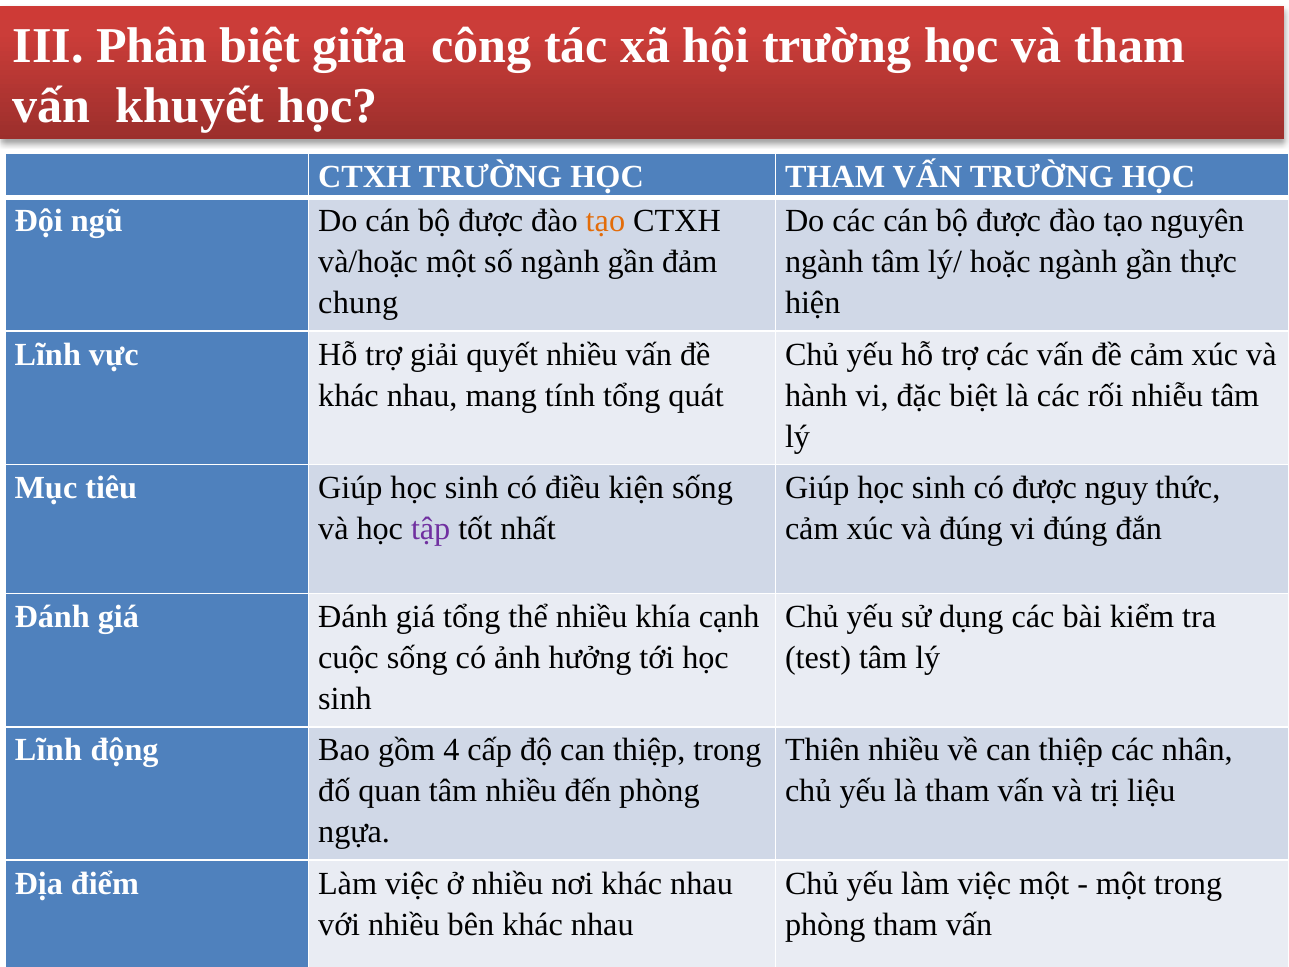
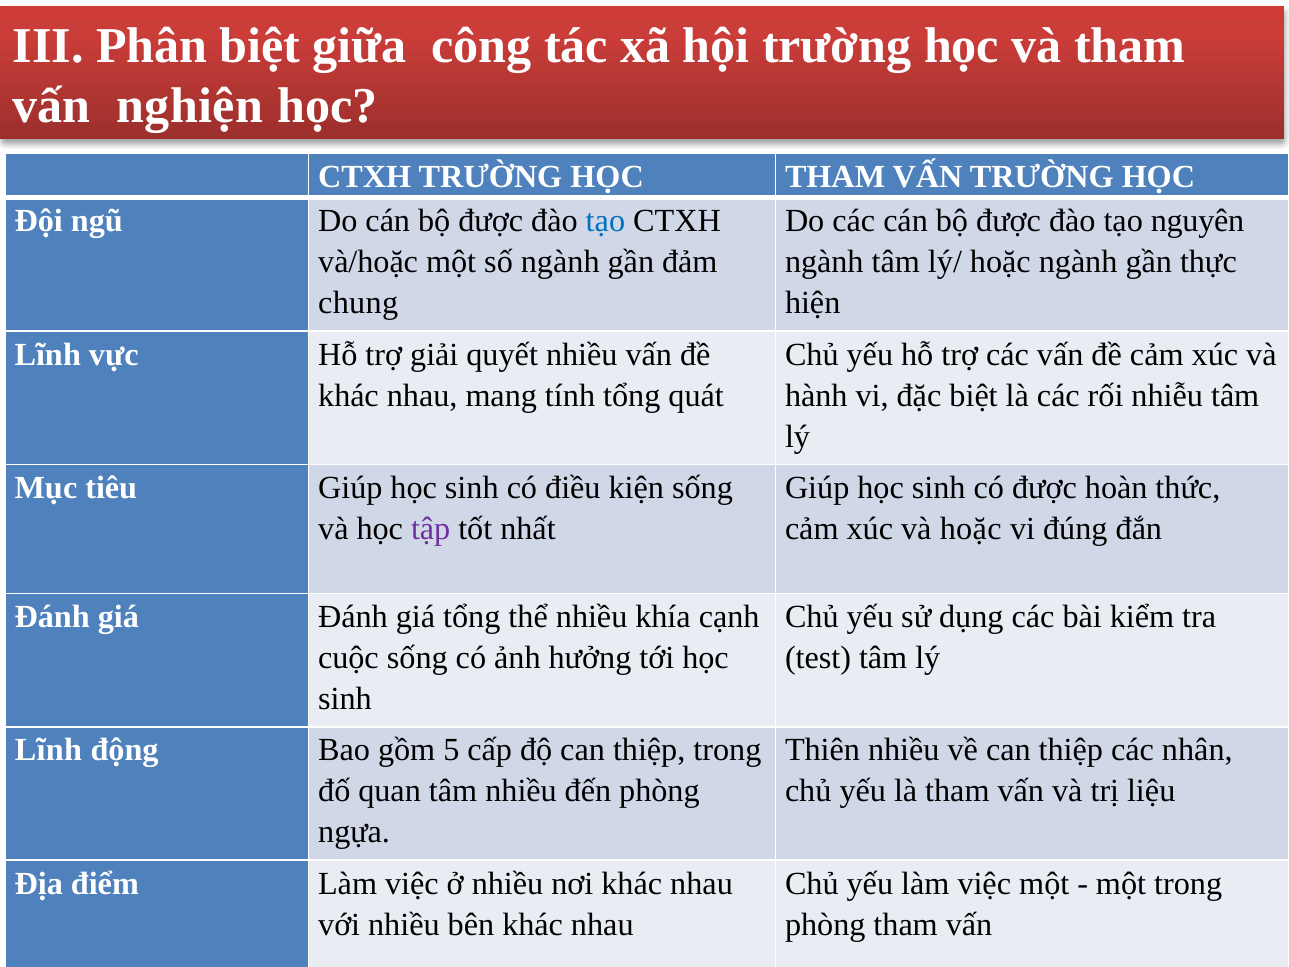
khuyết: khuyết -> nghiện
tạo at (605, 221) colour: orange -> blue
nguy: nguy -> hoàn
và đúng: đúng -> hoặc
4: 4 -> 5
